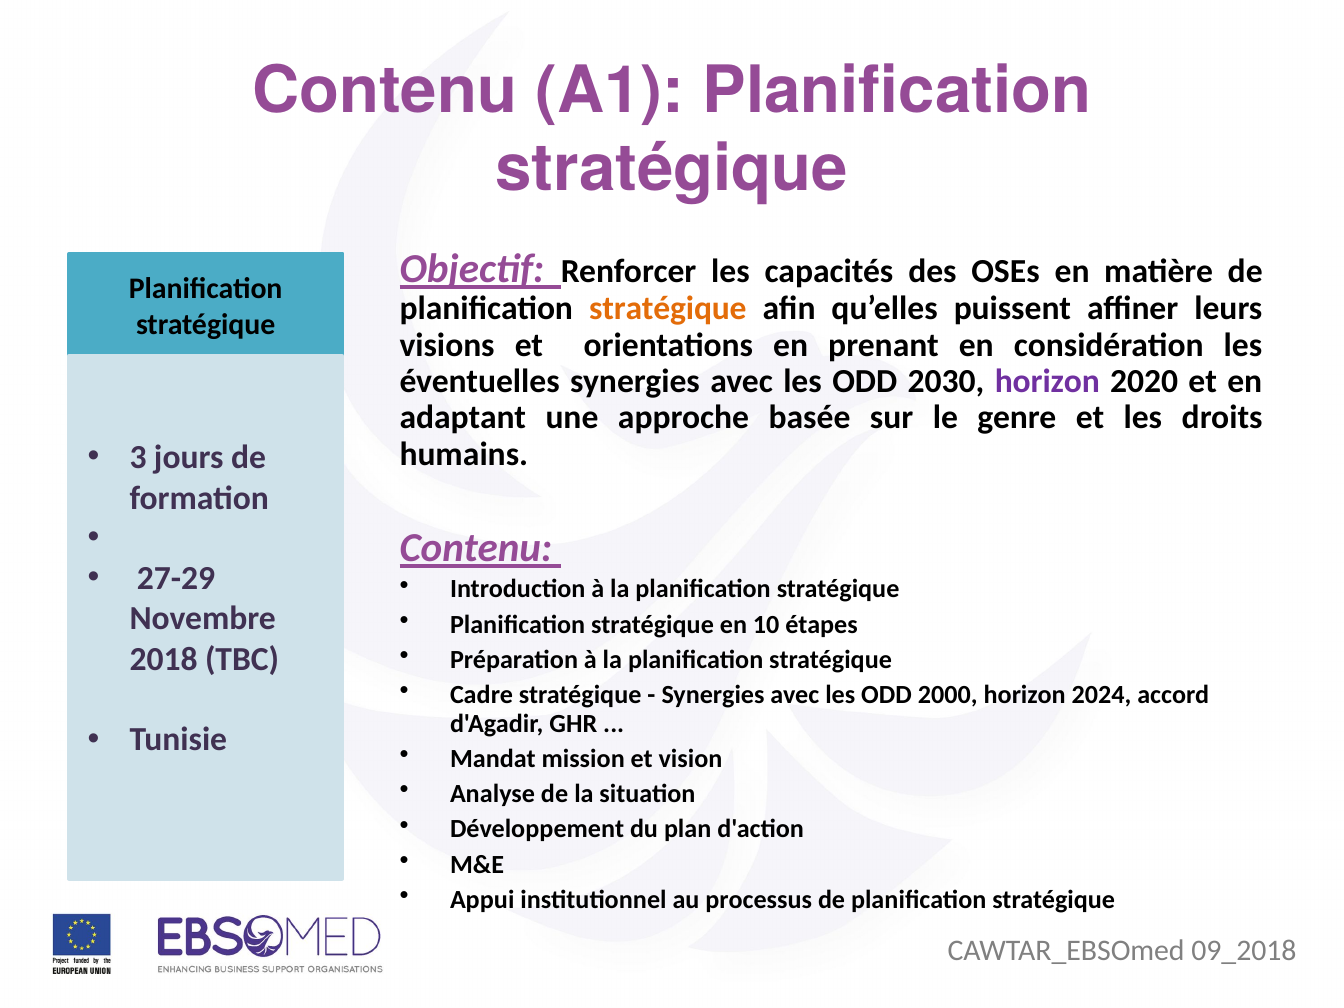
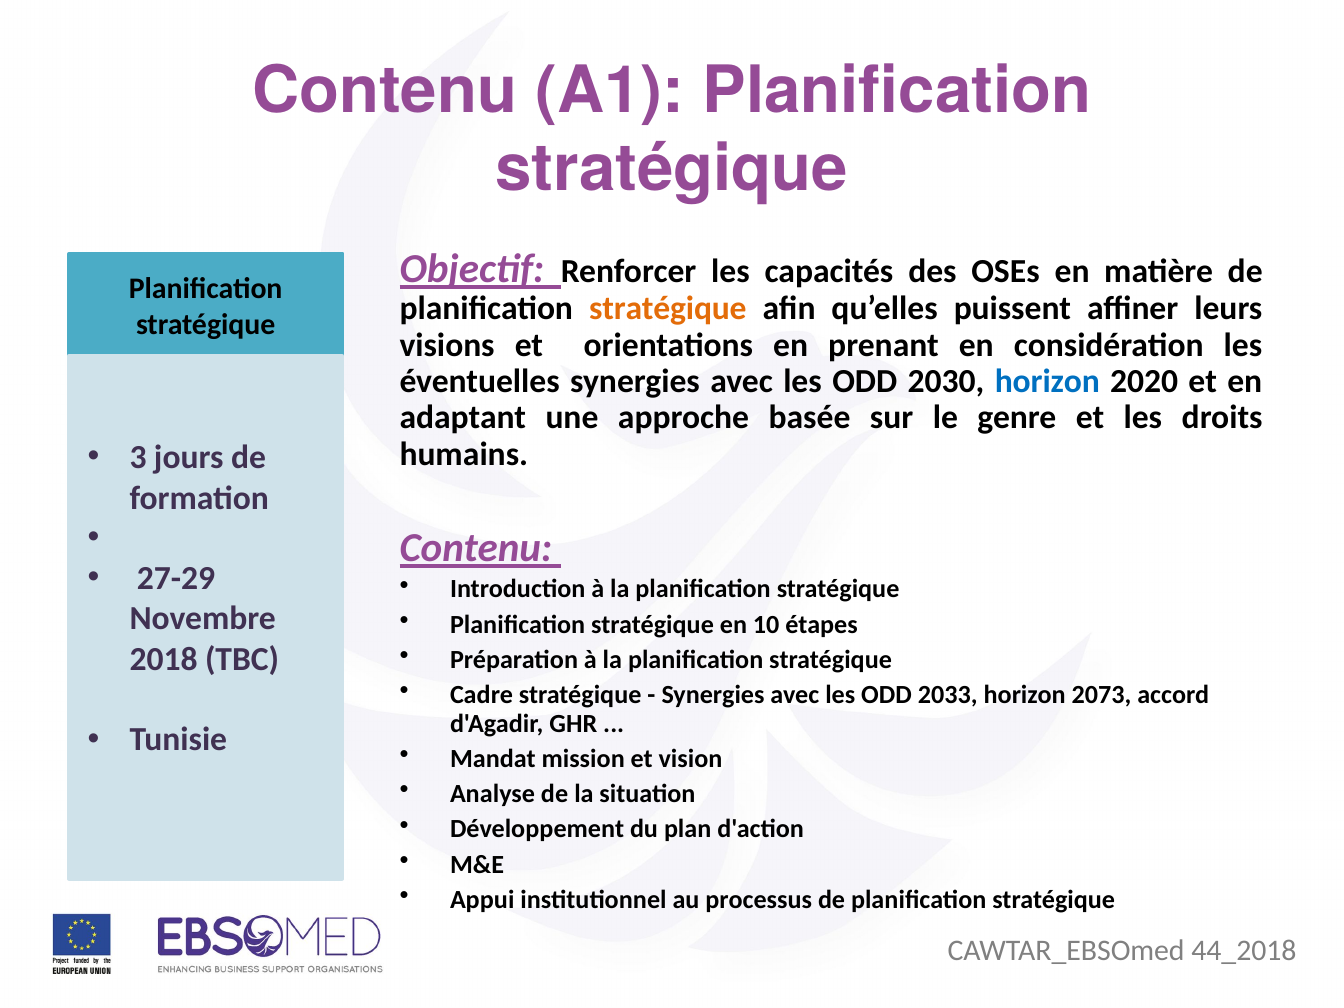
horizon at (1047, 381) colour: purple -> blue
2000: 2000 -> 2033
2024: 2024 -> 2073
09_2018: 09_2018 -> 44_2018
